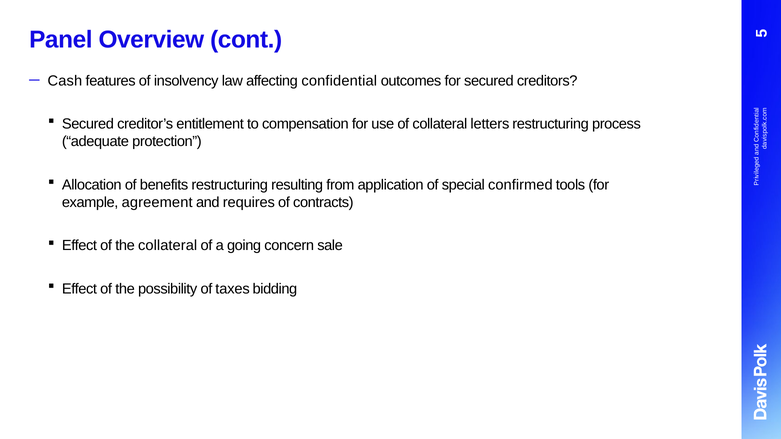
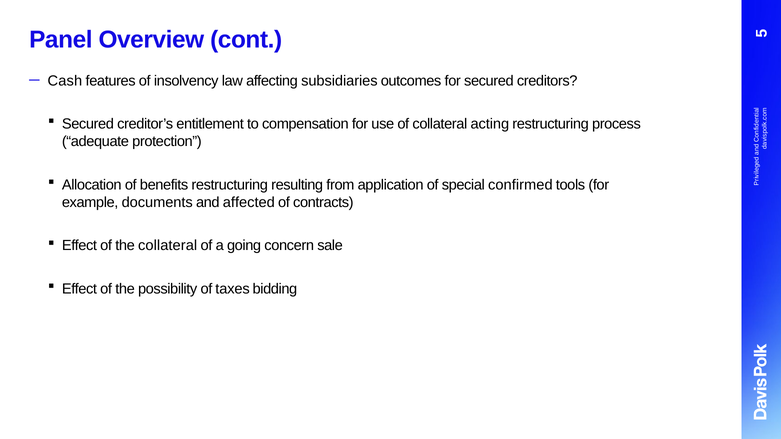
confidential: confidential -> subsidiaries
letters: letters -> acting
agreement: agreement -> documents
requires: requires -> affected
